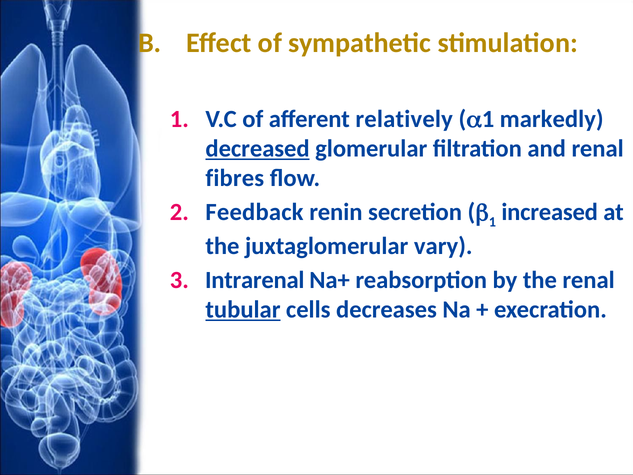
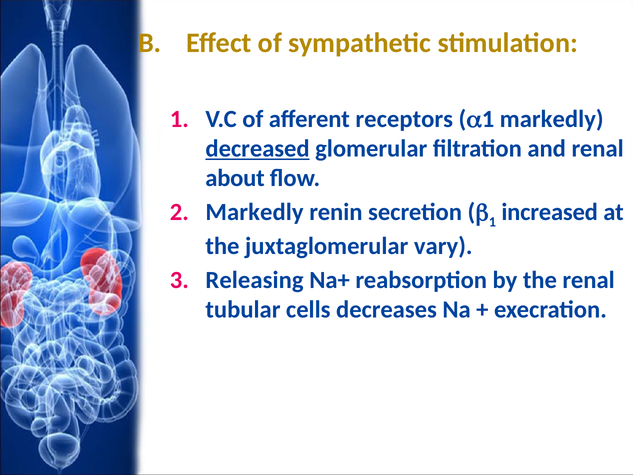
relatively: relatively -> receptors
fibres: fibres -> about
Feedback at (255, 212): Feedback -> Markedly
Intrarenal: Intrarenal -> Releasing
tubular underline: present -> none
